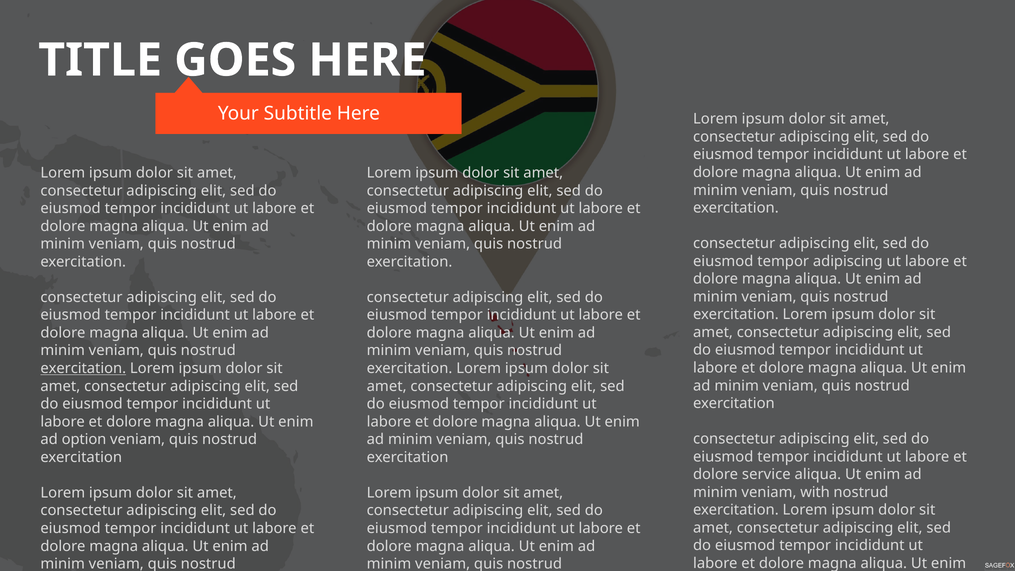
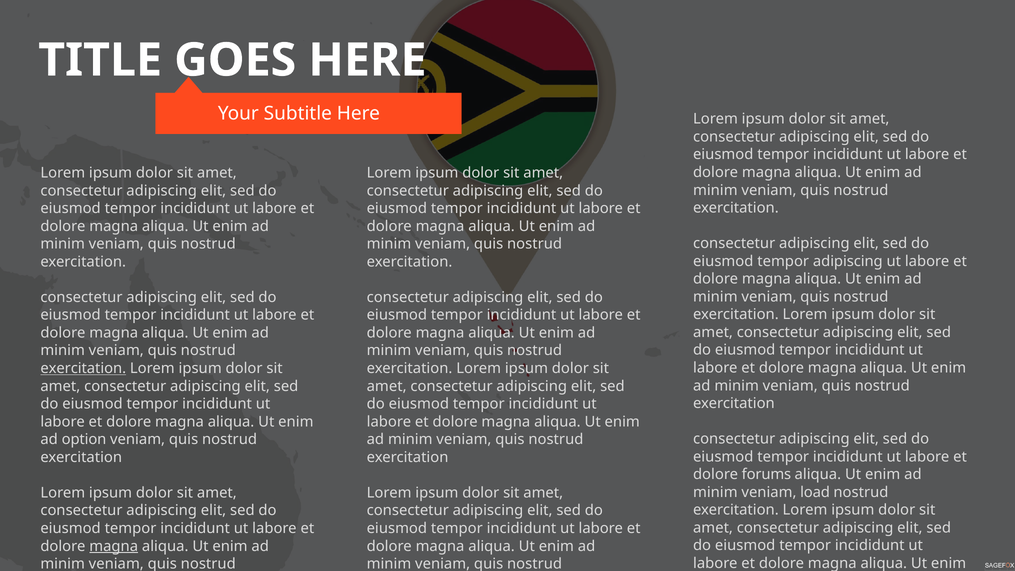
service: service -> forums
with: with -> load
magna at (114, 546) underline: none -> present
